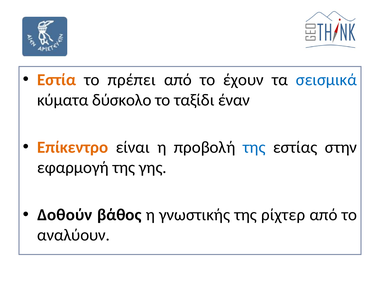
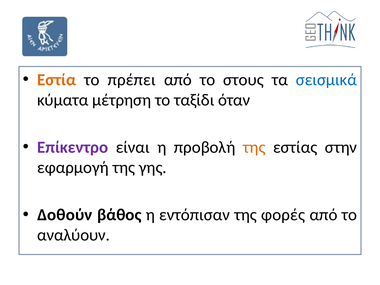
έχουν: έχουν -> στους
δύσκολο: δύσκολο -> μέτρηση
έναν: έναν -> όταν
Επίκεντρο colour: orange -> purple
της at (254, 147) colour: blue -> orange
γνωστικής: γνωστικής -> εντόπισαν
ρίχτερ: ρίχτερ -> φορές
